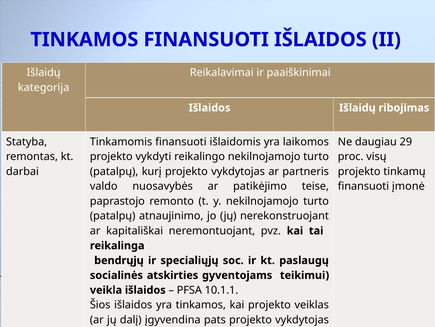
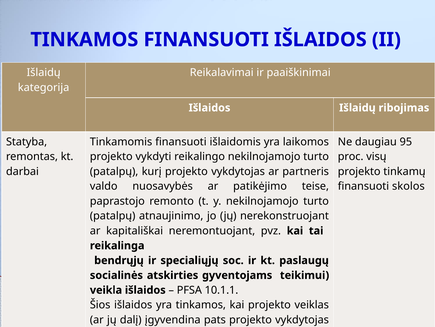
29: 29 -> 95
įmonė: įmonė -> skolos
